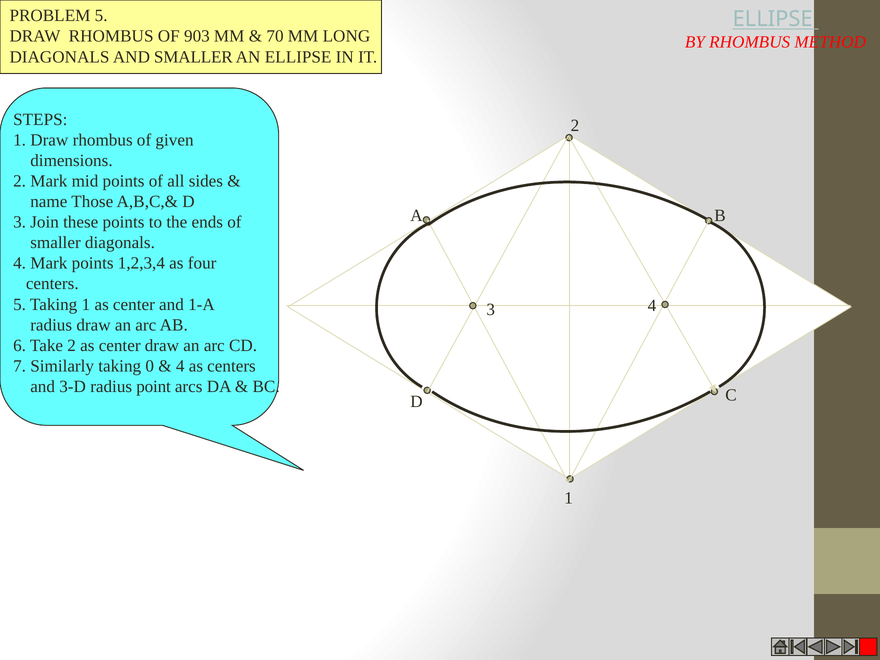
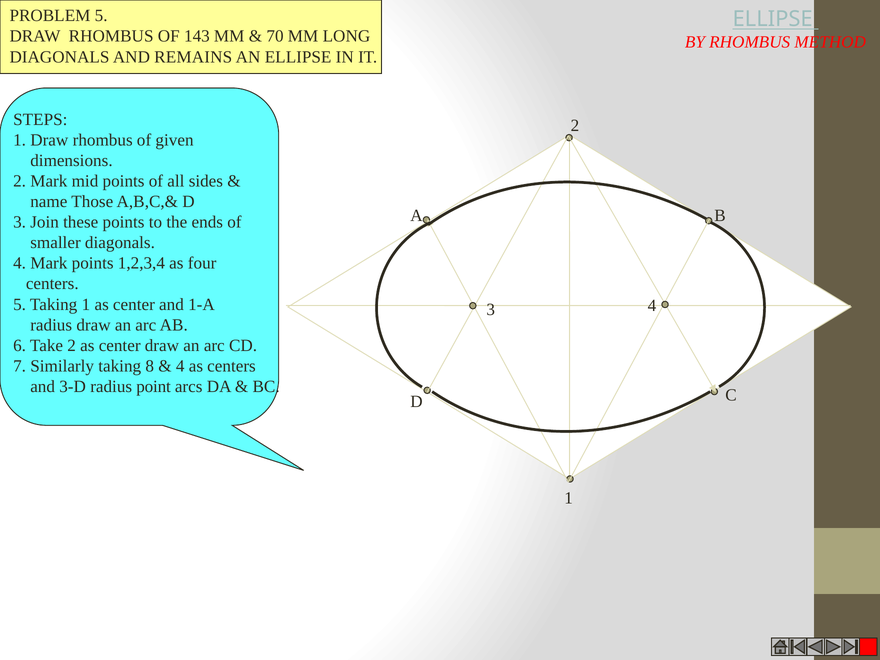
903: 903 -> 143
AND SMALLER: SMALLER -> REMAINS
0: 0 -> 8
